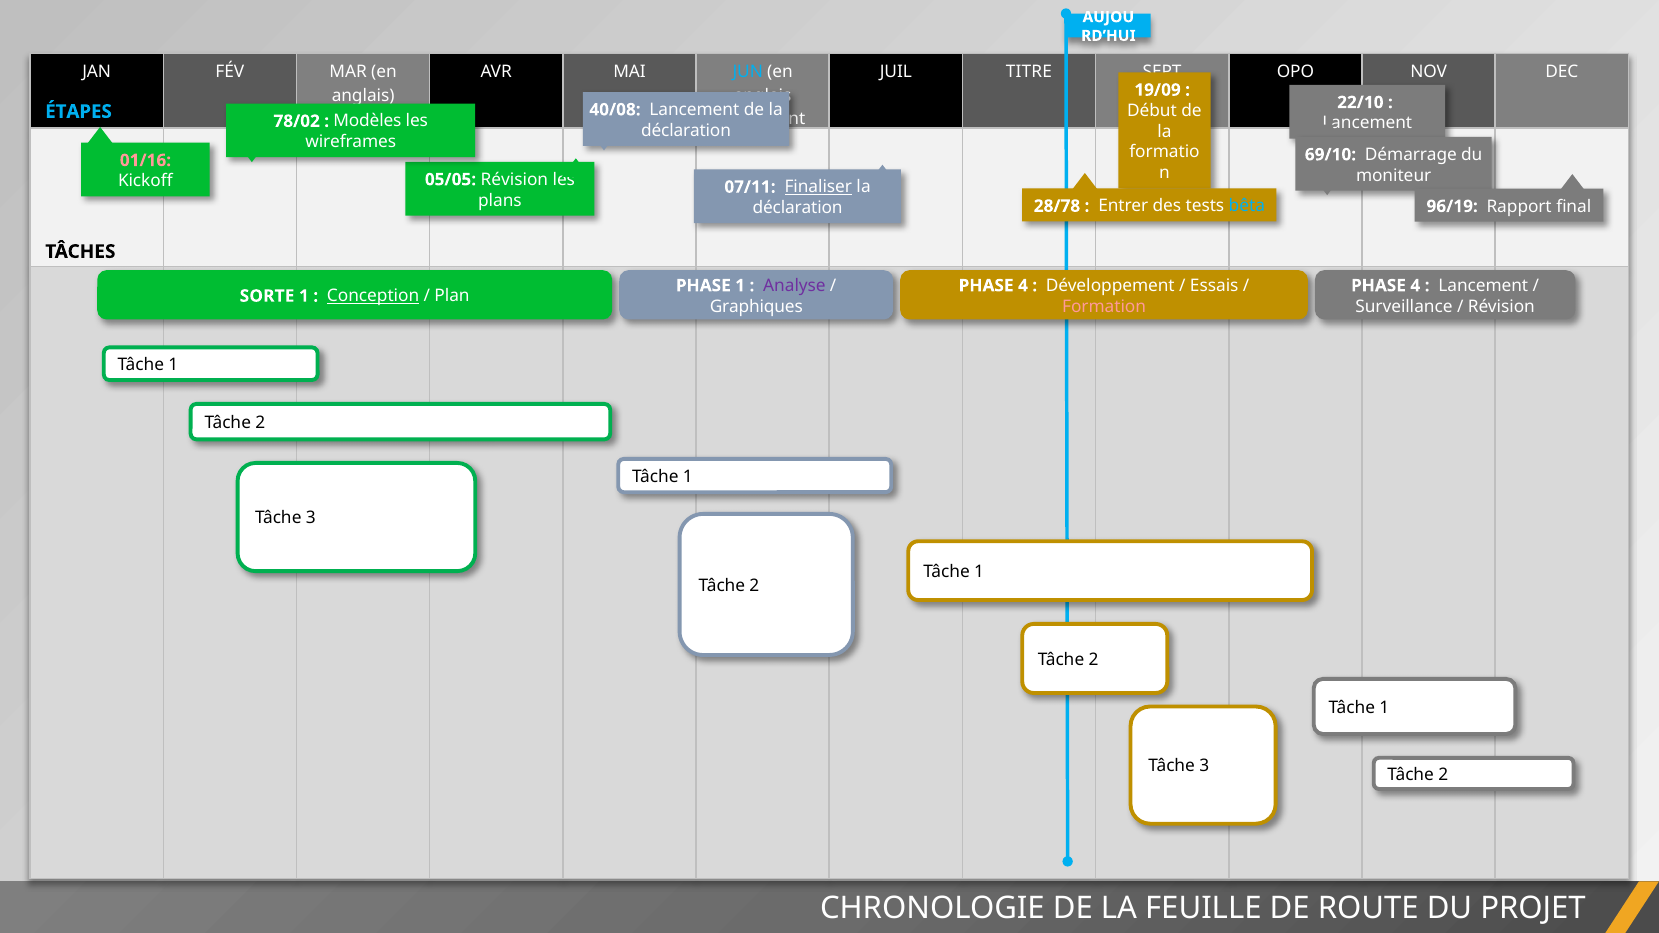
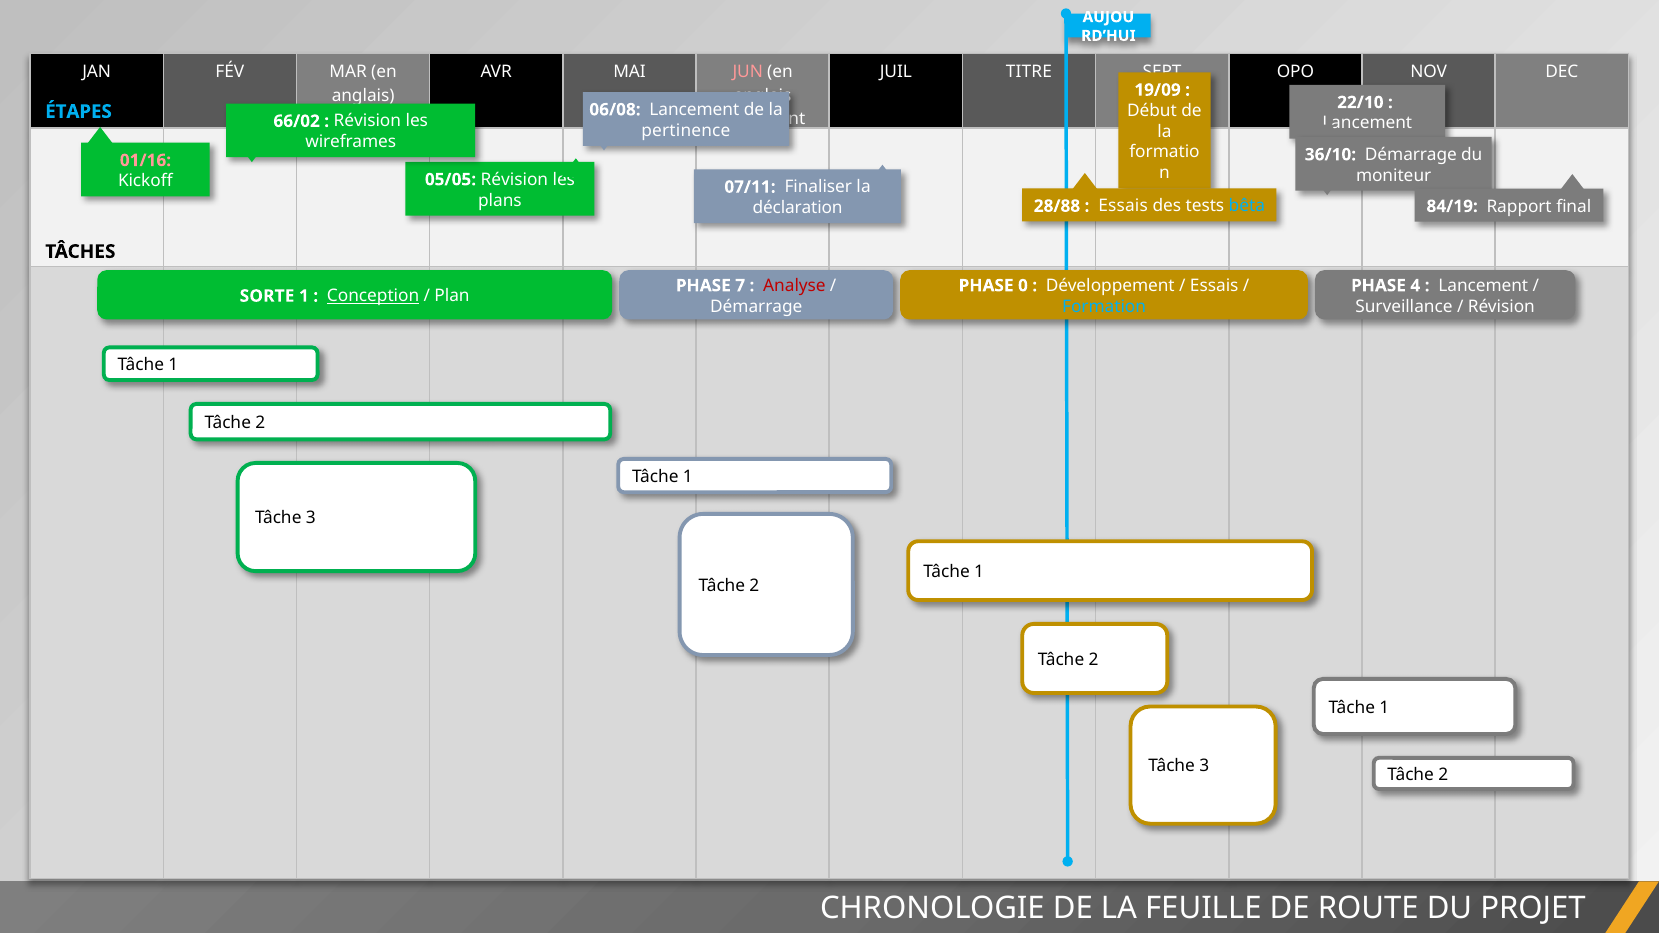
JUN colour: light blue -> pink
40/08: 40/08 -> 06/08
78/02: 78/02 -> 66/02
Modèles at (367, 121): Modèles -> Révision
déclaration at (686, 130): déclaration -> pertinence
69/10: 69/10 -> 36/10
Finaliser underline: present -> none
28/78: 28/78 -> 28/88
Entrer at (1123, 206): Entrer -> Essais
96/19: 96/19 -> 84/19
4 at (1023, 286): 4 -> 0
PHASE 1: 1 -> 7
Analyse colour: purple -> red
Graphiques at (756, 306): Graphiques -> Démarrage
Formation colour: pink -> light blue
